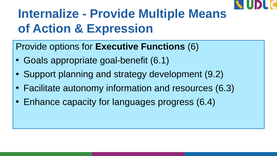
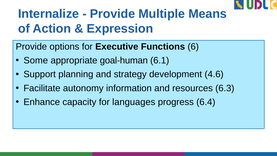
Goals: Goals -> Some
goal-benefit: goal-benefit -> goal-human
9.2: 9.2 -> 4.6
